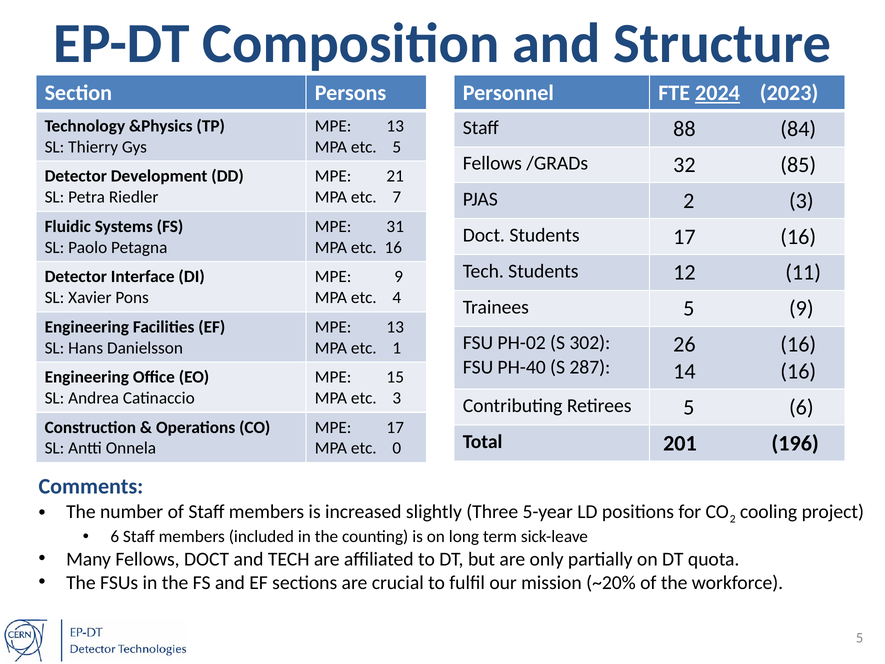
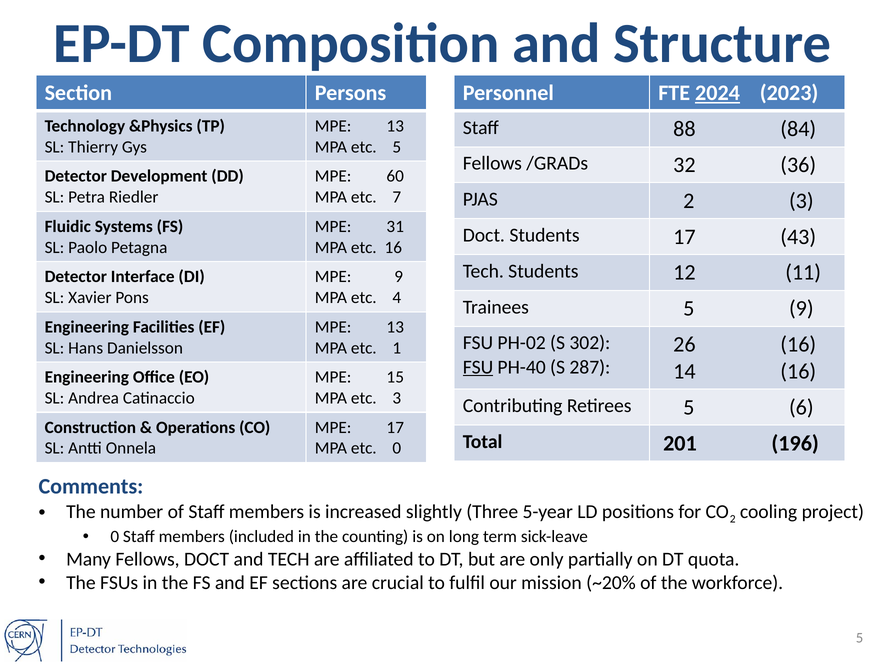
85: 85 -> 36
21: 21 -> 60
17 16: 16 -> 43
FSU at (478, 367) underline: none -> present
6 at (115, 537): 6 -> 0
